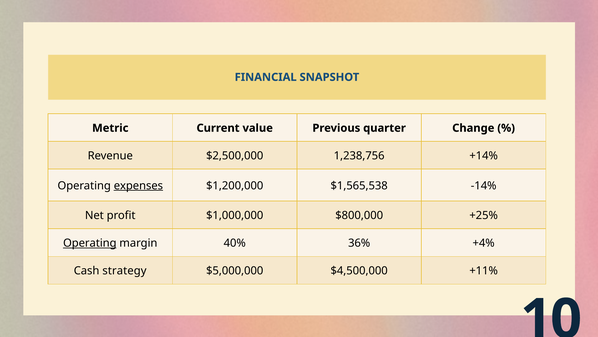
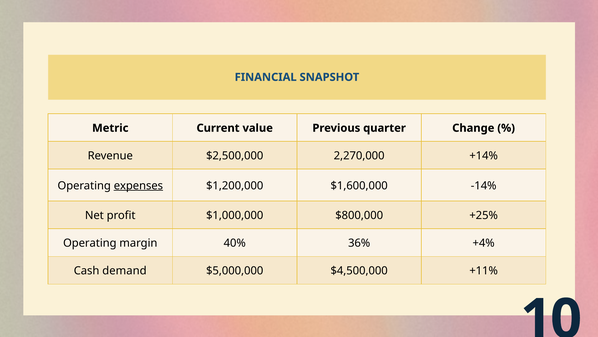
1,238,756: 1,238,756 -> 2,270,000
$1,565,538: $1,565,538 -> $1,600,000
Operating at (90, 243) underline: present -> none
strategy: strategy -> demand
